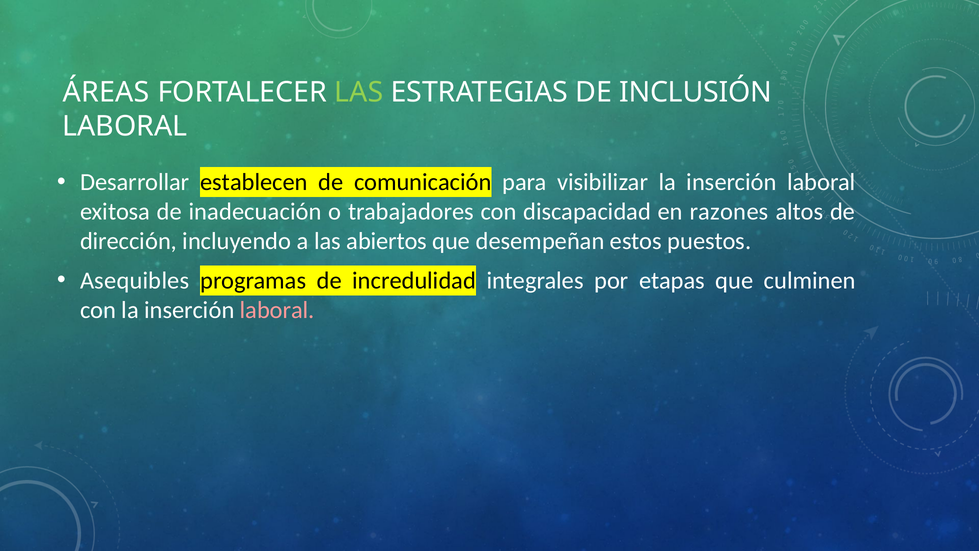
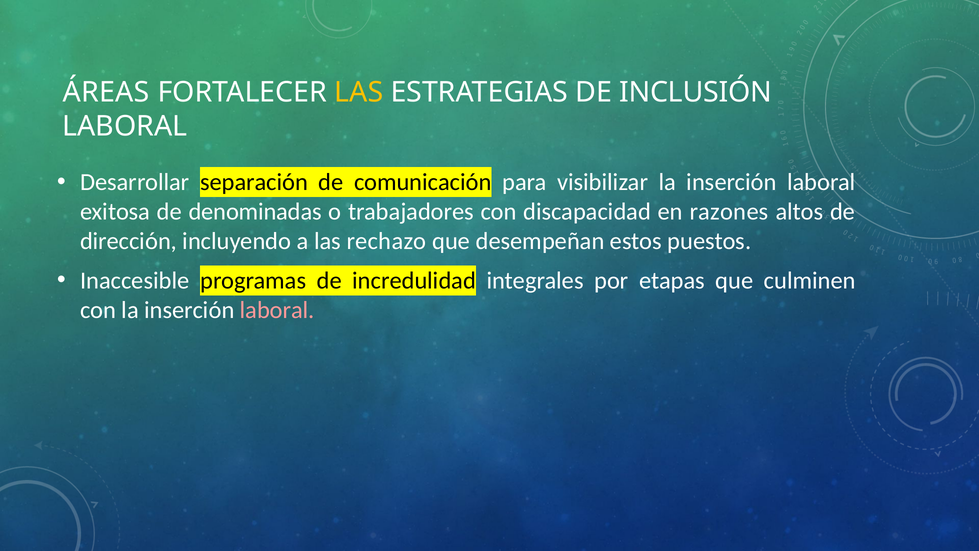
LAS at (359, 92) colour: light green -> yellow
establecen: establecen -> separación
inadecuación: inadecuación -> denominadas
abiertos: abiertos -> rechazo
Asequibles: Asequibles -> Inaccesible
